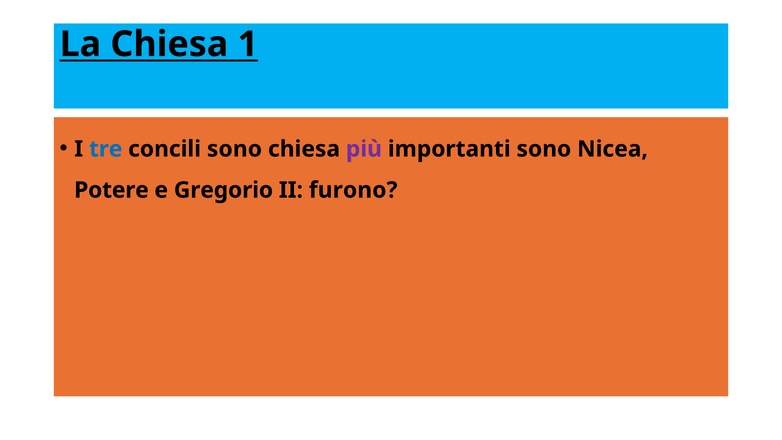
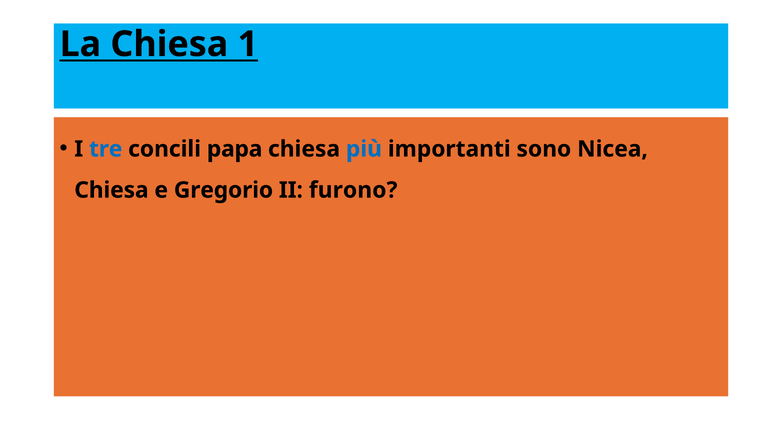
concili sono: sono -> papa
più colour: purple -> blue
Potere at (111, 190): Potere -> Chiesa
